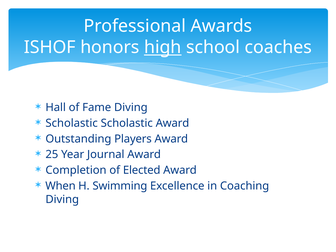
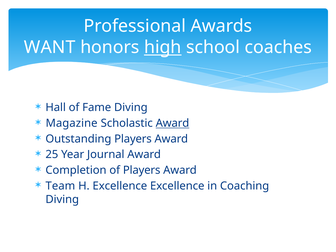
ISHOF: ISHOF -> WANT
Scholastic at (72, 123): Scholastic -> Magazine
Award at (172, 123) underline: none -> present
of Elected: Elected -> Players
When: When -> Team
H Swimming: Swimming -> Excellence
